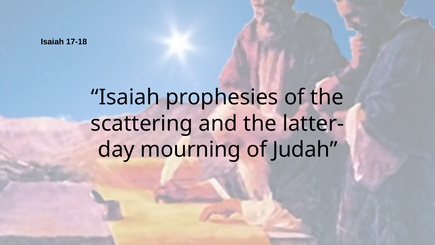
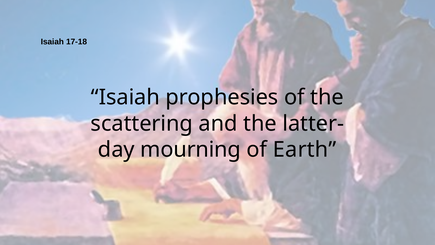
Judah: Judah -> Earth
